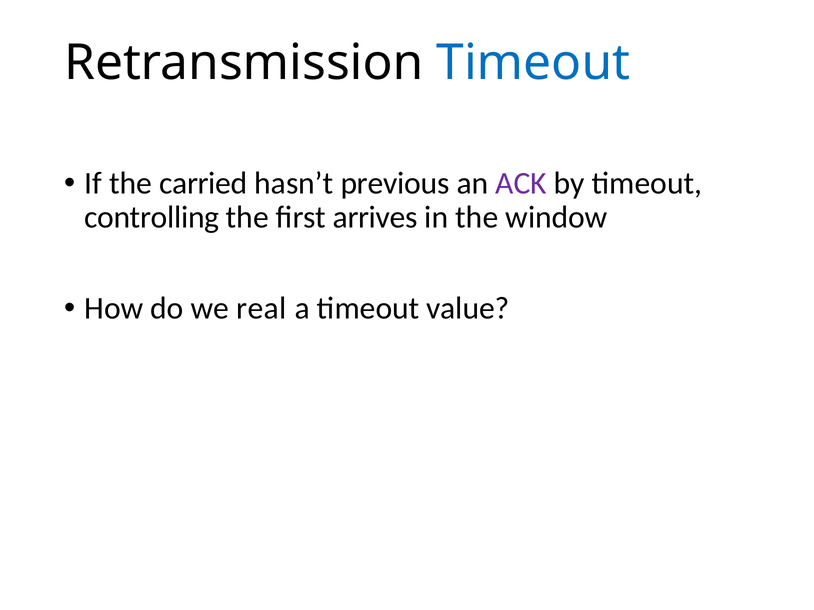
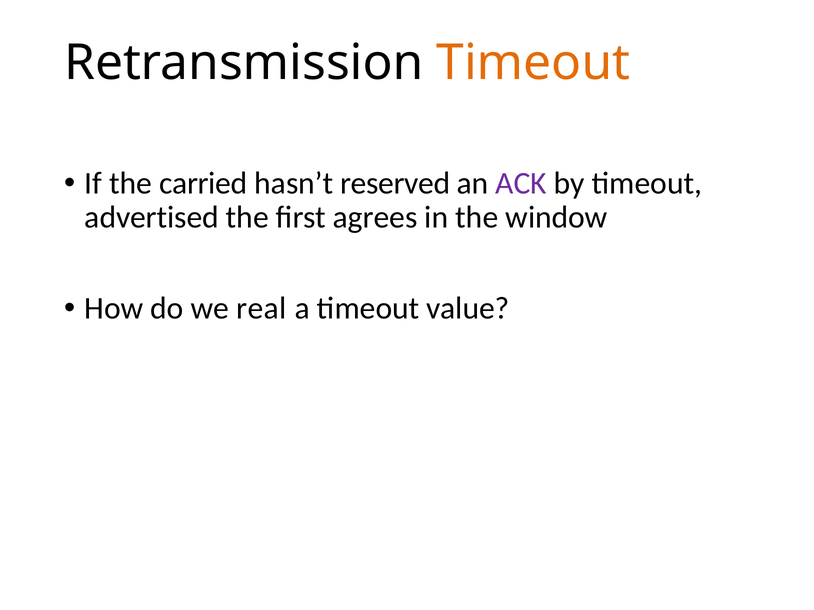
Timeout at (533, 63) colour: blue -> orange
previous: previous -> reserved
controlling: controlling -> advertised
arrives: arrives -> agrees
